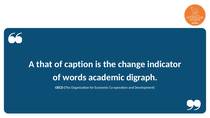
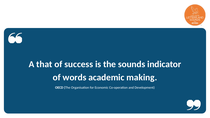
caption: caption -> success
change: change -> sounds
digraph: digraph -> making
